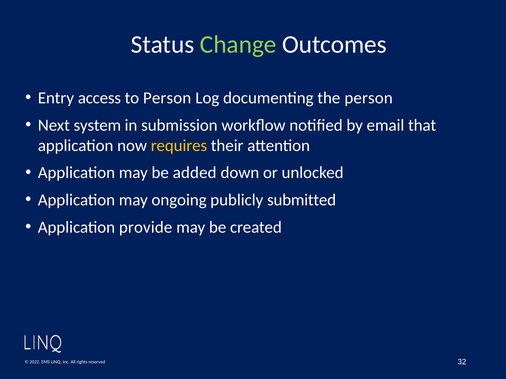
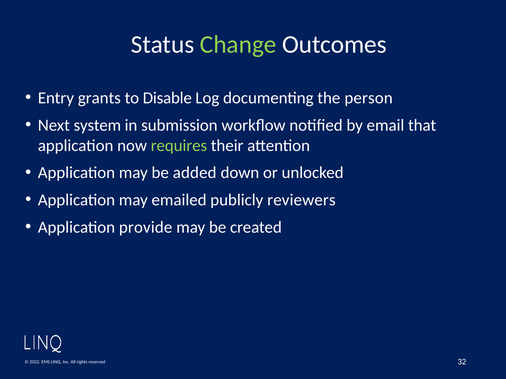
access: access -> grants
to Person: Person -> Disable
requires colour: yellow -> light green
ongoing: ongoing -> emailed
submitted: submitted -> reviewers
